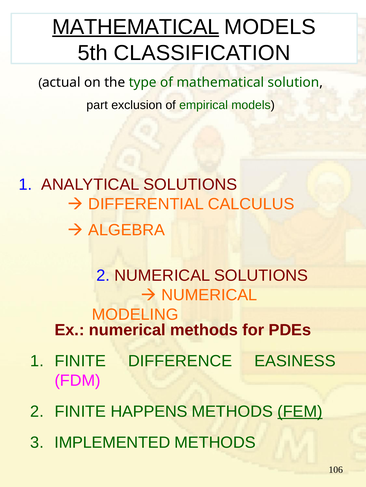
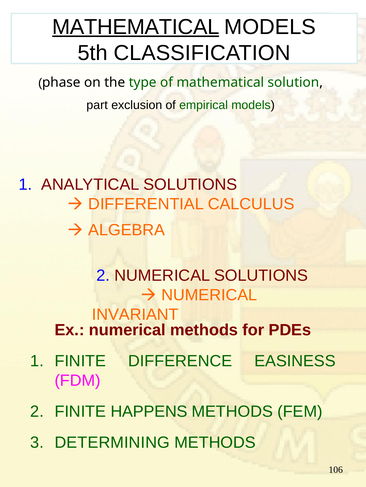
actual: actual -> phase
MODELING: MODELING -> INVARIANT
FEM underline: present -> none
IMPLEMENTED: IMPLEMENTED -> DETERMINING
